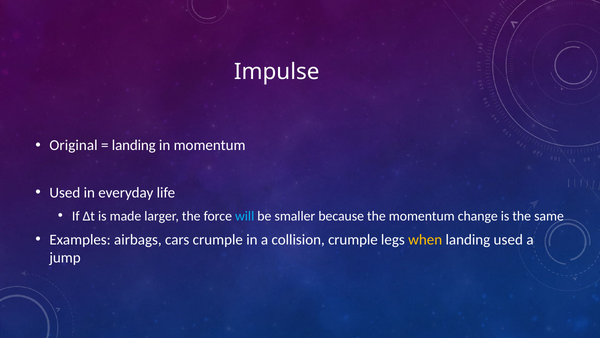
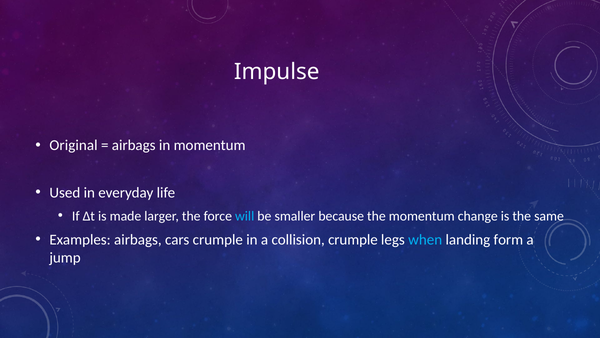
landing at (134, 145): landing -> airbags
when colour: yellow -> light blue
landing used: used -> form
